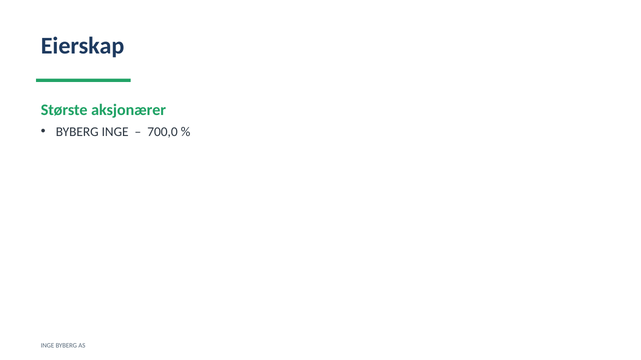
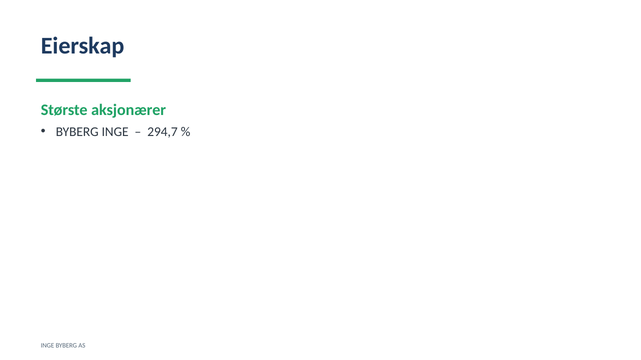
700,0: 700,0 -> 294,7
